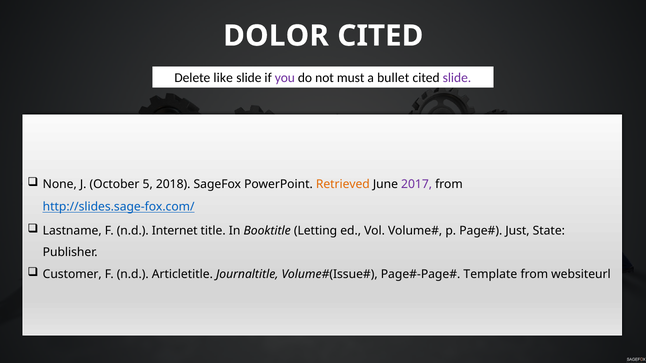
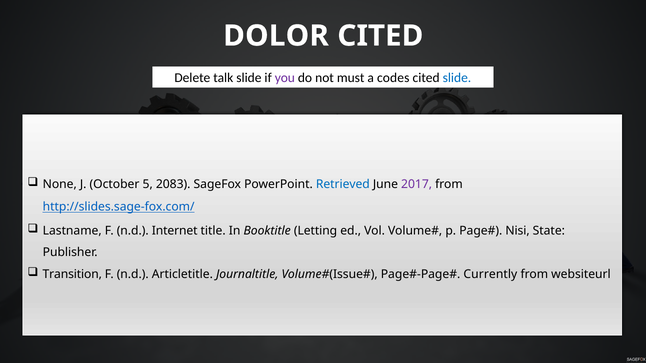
like: like -> talk
bullet: bullet -> codes
slide at (457, 78) colour: purple -> blue
2018: 2018 -> 2083
Retrieved colour: orange -> blue
Just: Just -> Nisi
Customer: Customer -> Transition
Template: Template -> Currently
